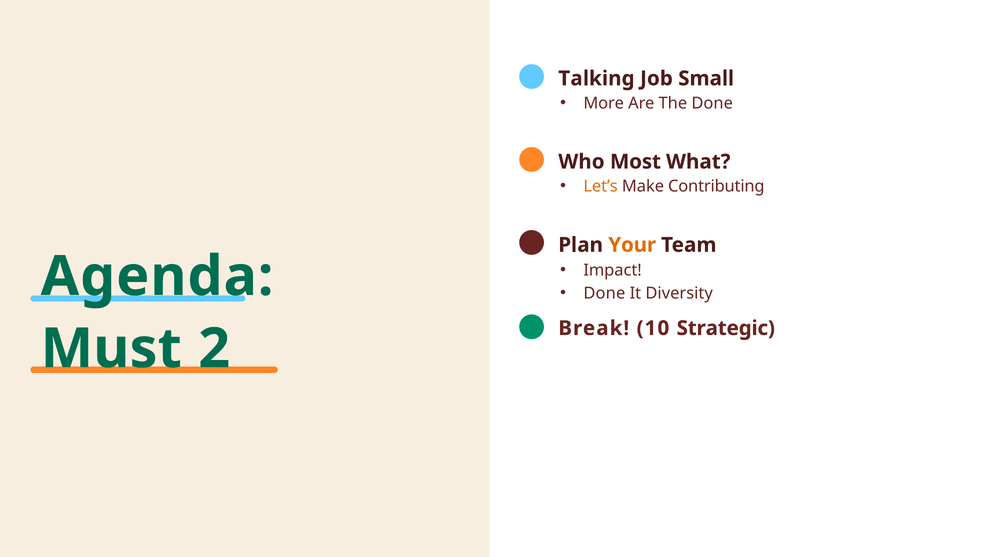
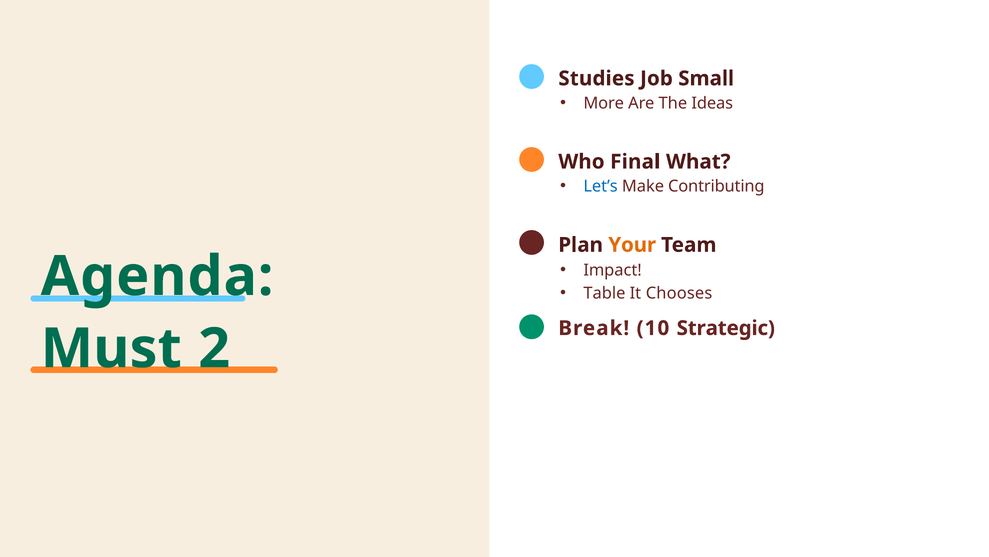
Talking: Talking -> Studies
The Done: Done -> Ideas
Most: Most -> Final
Let’s colour: orange -> blue
Done at (604, 293): Done -> Table
Diversity: Diversity -> Chooses
